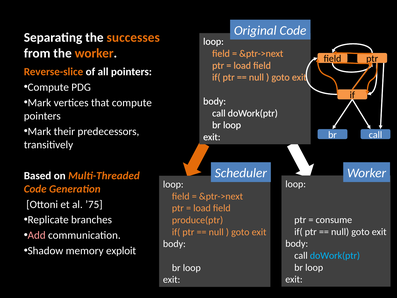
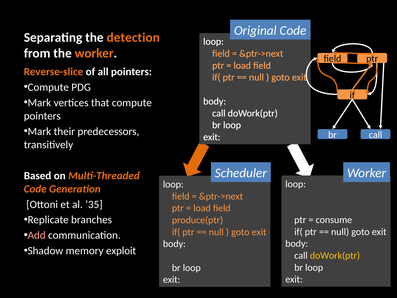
successes: successes -> detection
’75: ’75 -> ’35
doWork(ptr at (335, 255) colour: light blue -> yellow
